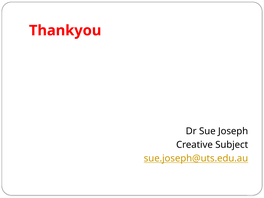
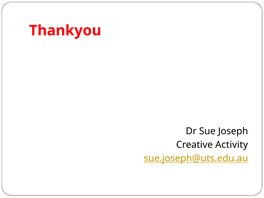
Subject: Subject -> Activity
